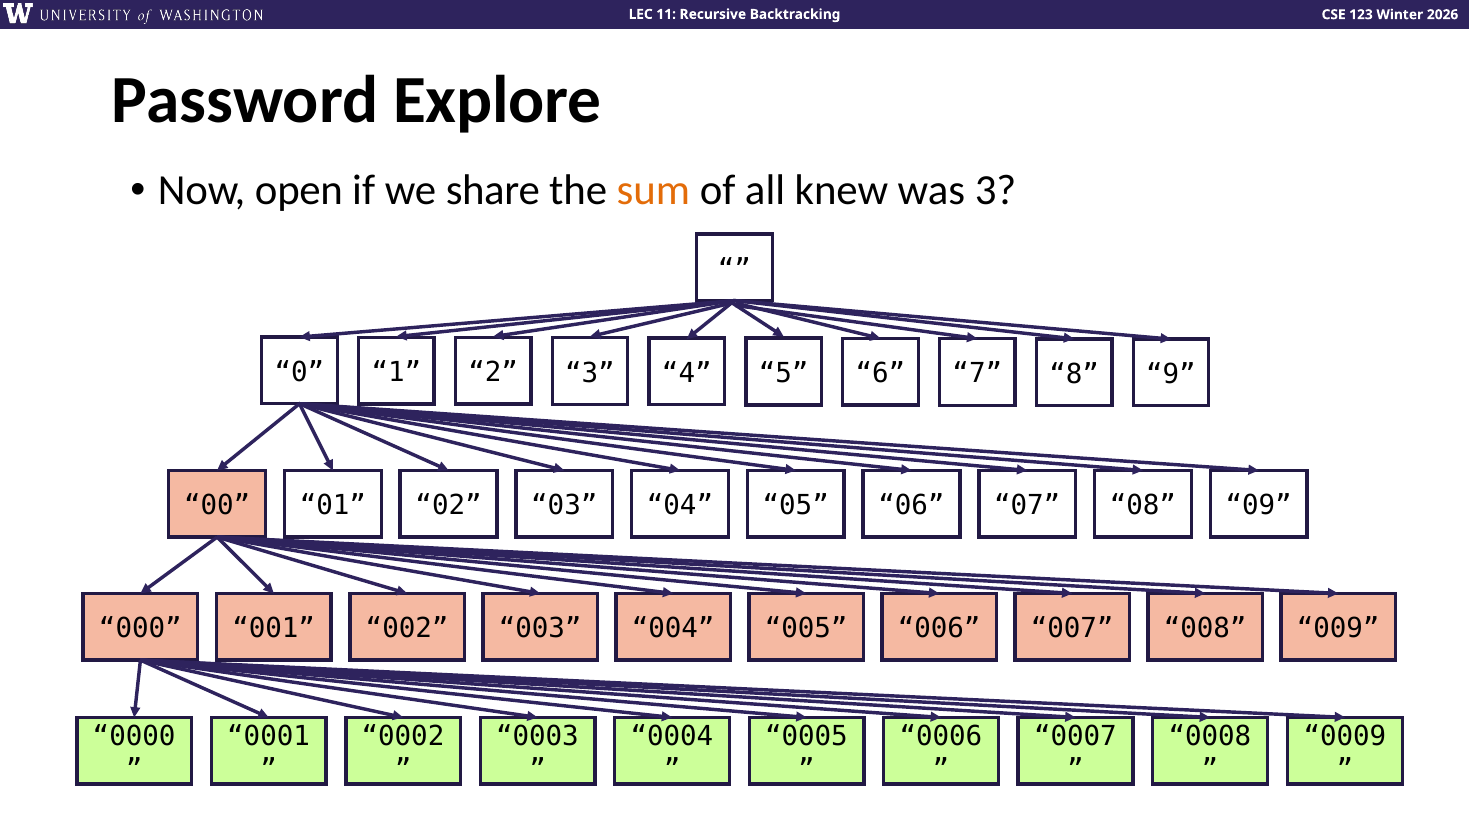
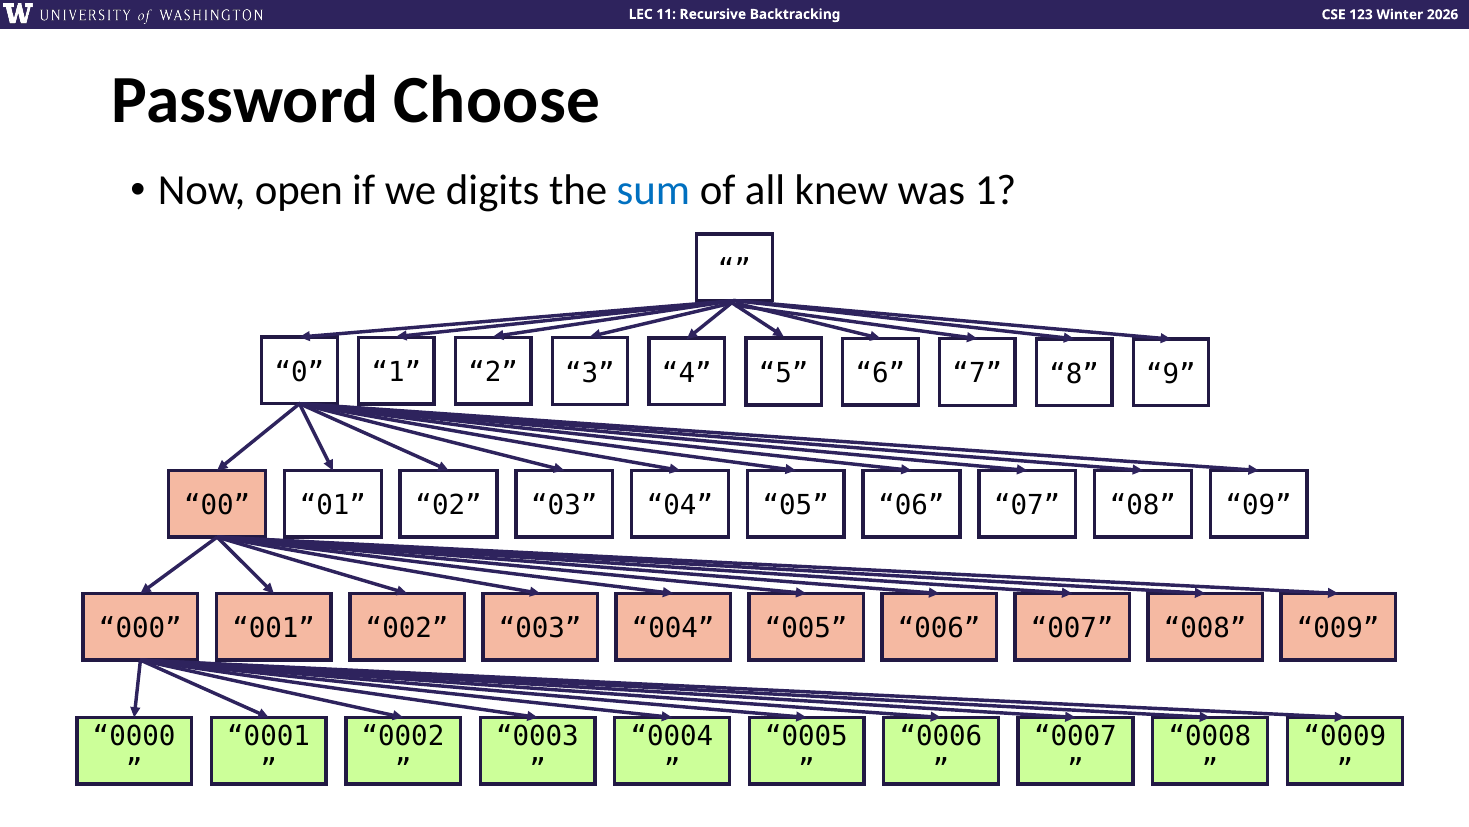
Explore: Explore -> Choose
share: share -> digits
sum colour: orange -> blue
was 3: 3 -> 1
